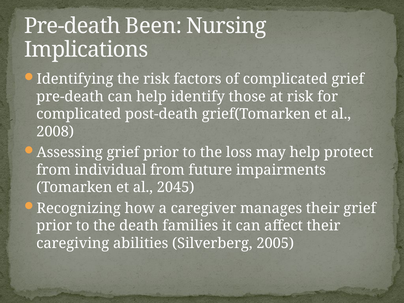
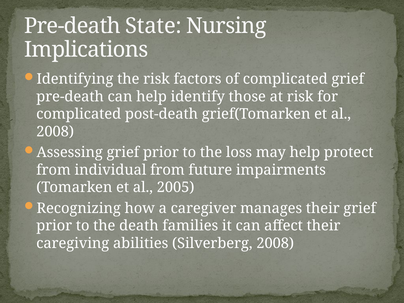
Been: Been -> State
2045: 2045 -> 2005
Silverberg 2005: 2005 -> 2008
